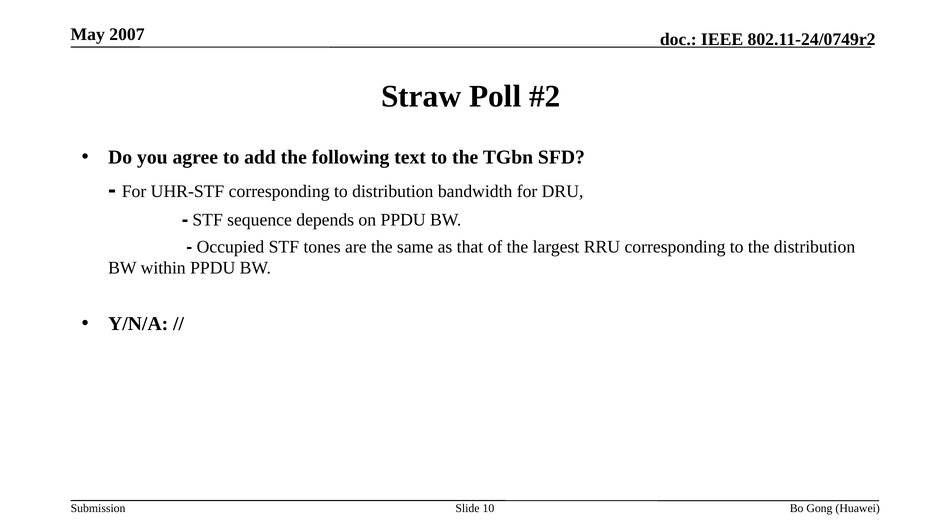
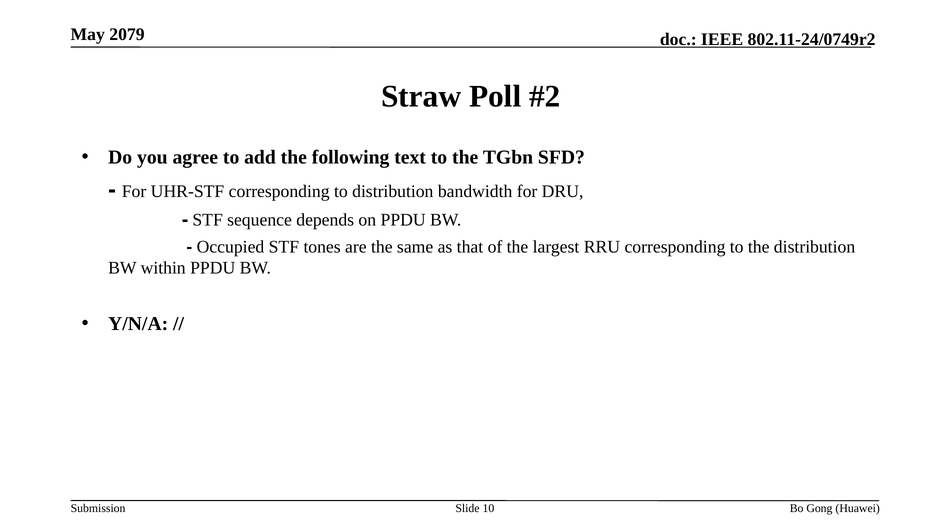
2007: 2007 -> 2079
